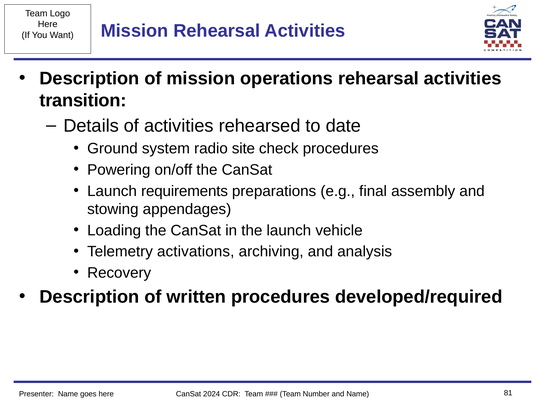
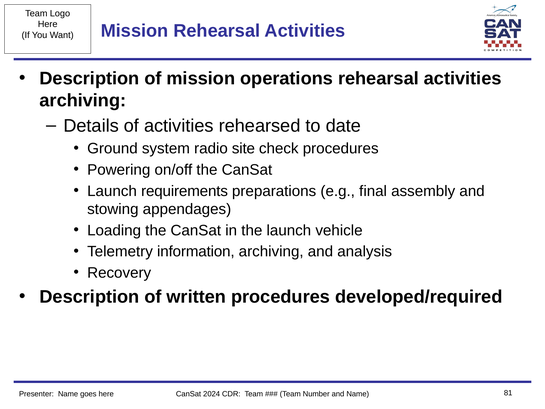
transition at (83, 100): transition -> archiving
activations: activations -> information
